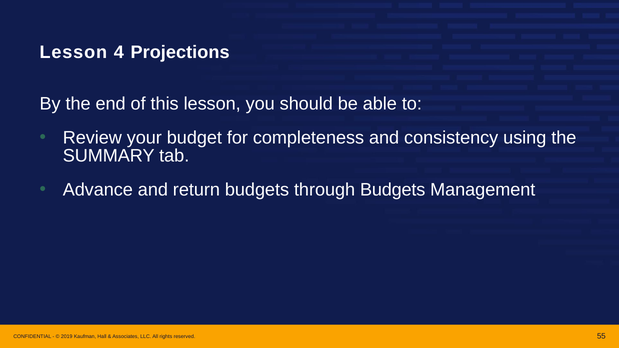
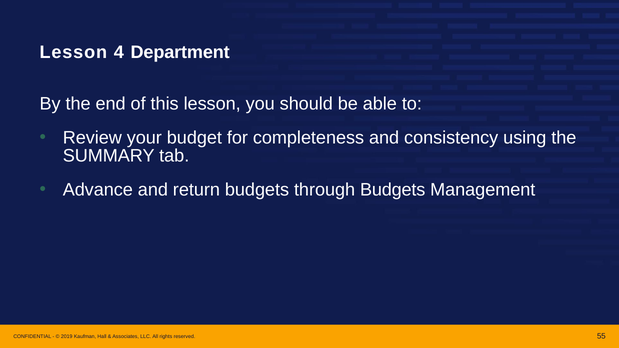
Projections: Projections -> Department
